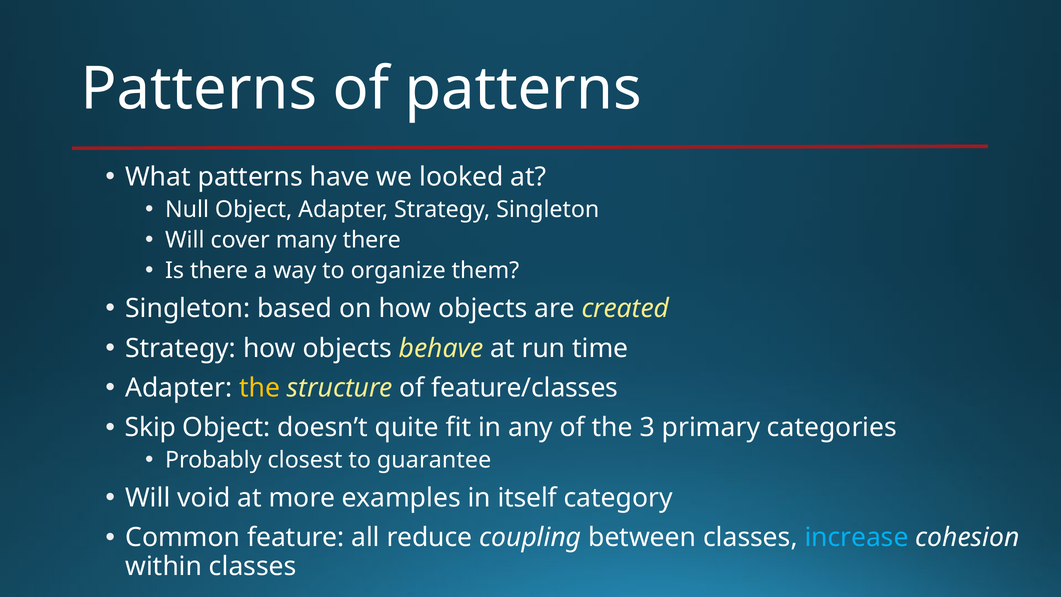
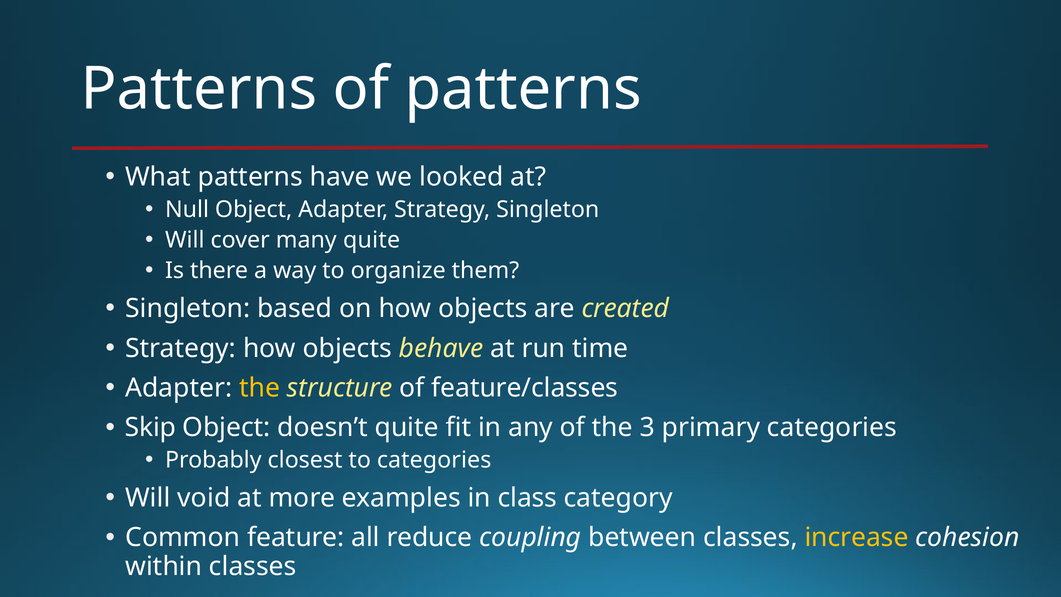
many there: there -> quite
to guarantee: guarantee -> categories
itself: itself -> class
increase colour: light blue -> yellow
